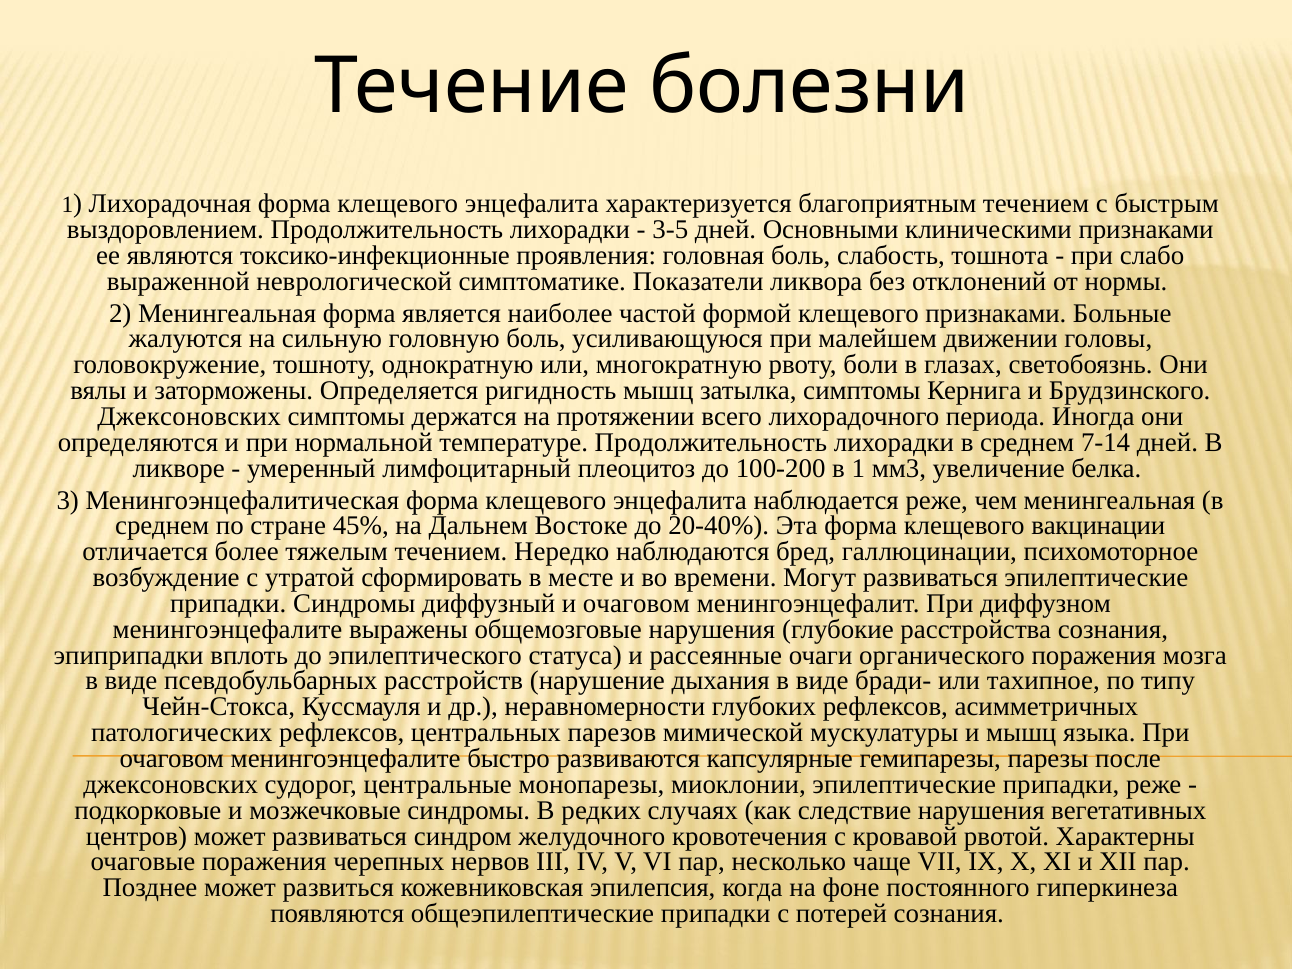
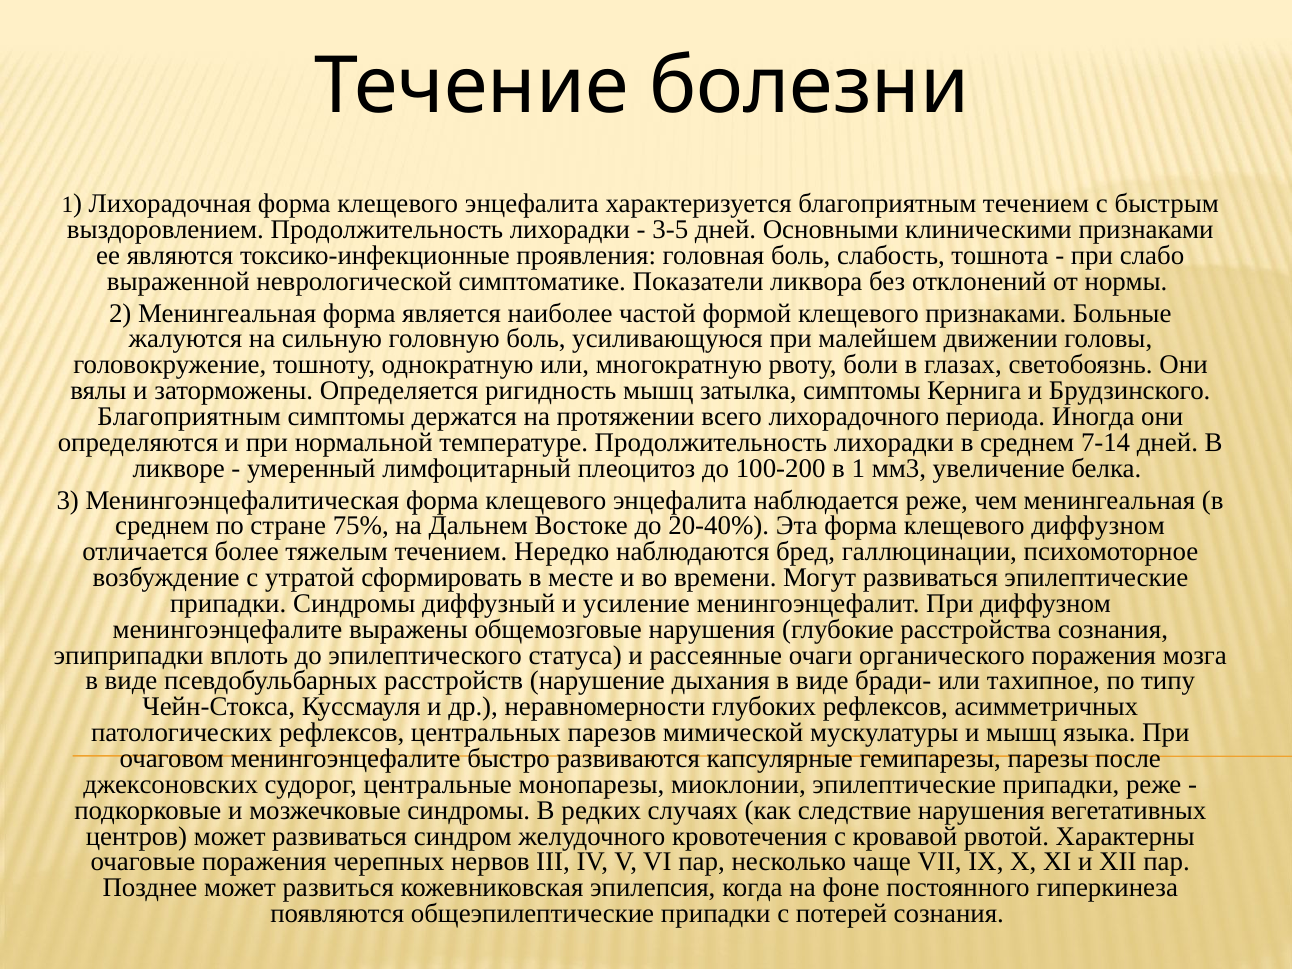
Джексоновских at (189, 417): Джексоновских -> Благоприятным
45%: 45% -> 75%
клещевого вакцинации: вакцинации -> диффузном
и очаговом: очаговом -> усиление
